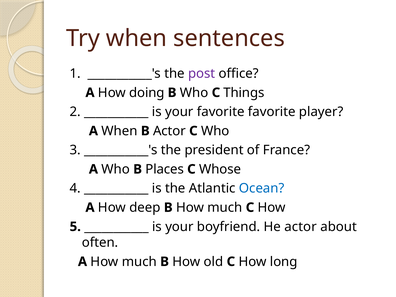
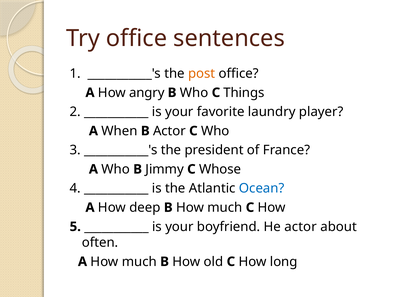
Try when: when -> office
post colour: purple -> orange
doing: doing -> angry
favorite favorite: favorite -> laundry
Places: Places -> Jimmy
